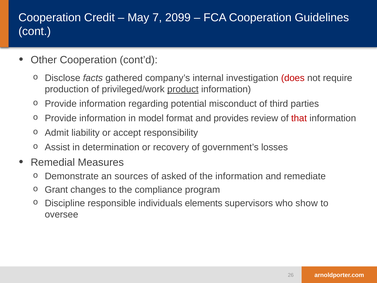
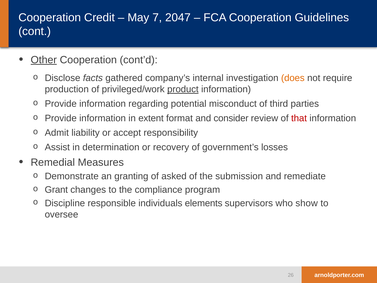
2099: 2099 -> 2047
Other underline: none -> present
does colour: red -> orange
model: model -> extent
provides: provides -> consider
sources: sources -> granting
the information: information -> submission
